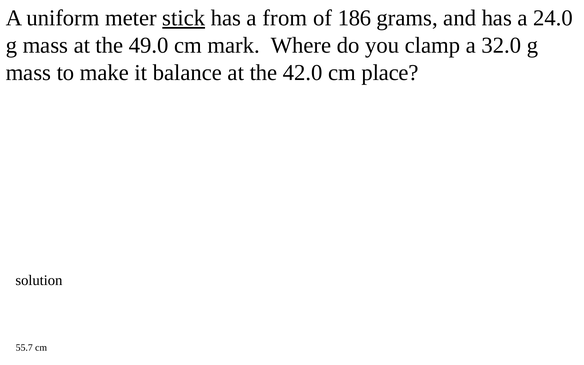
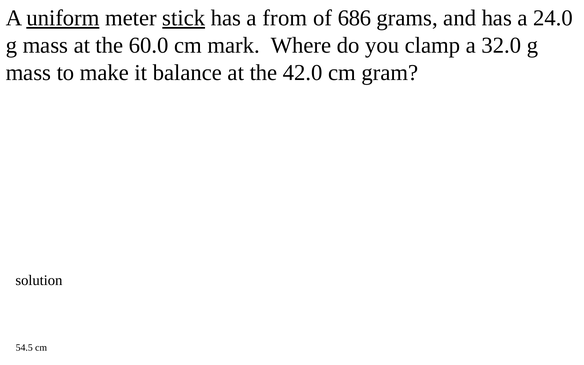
uniform underline: none -> present
186: 186 -> 686
49.0: 49.0 -> 60.0
place: place -> gram
55.7: 55.7 -> 54.5
